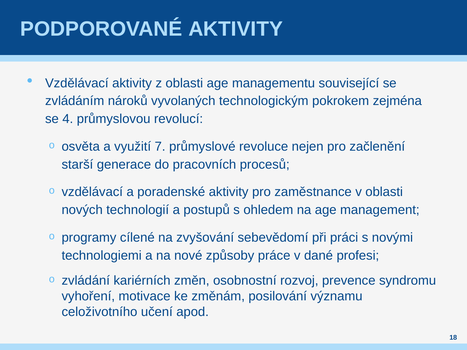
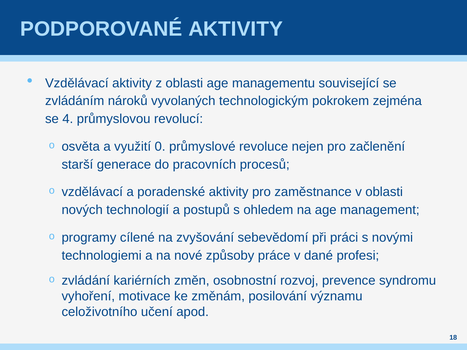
7: 7 -> 0
